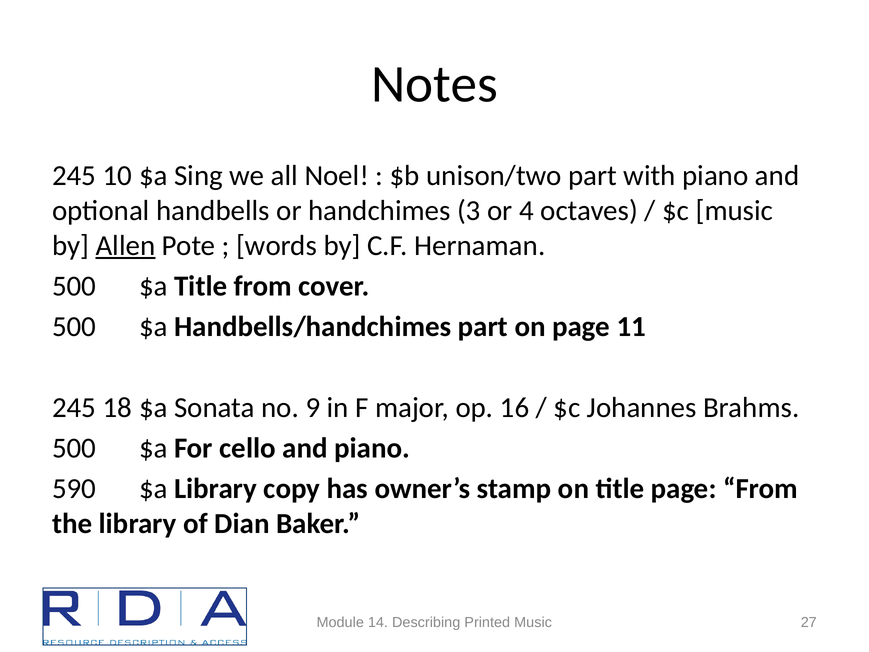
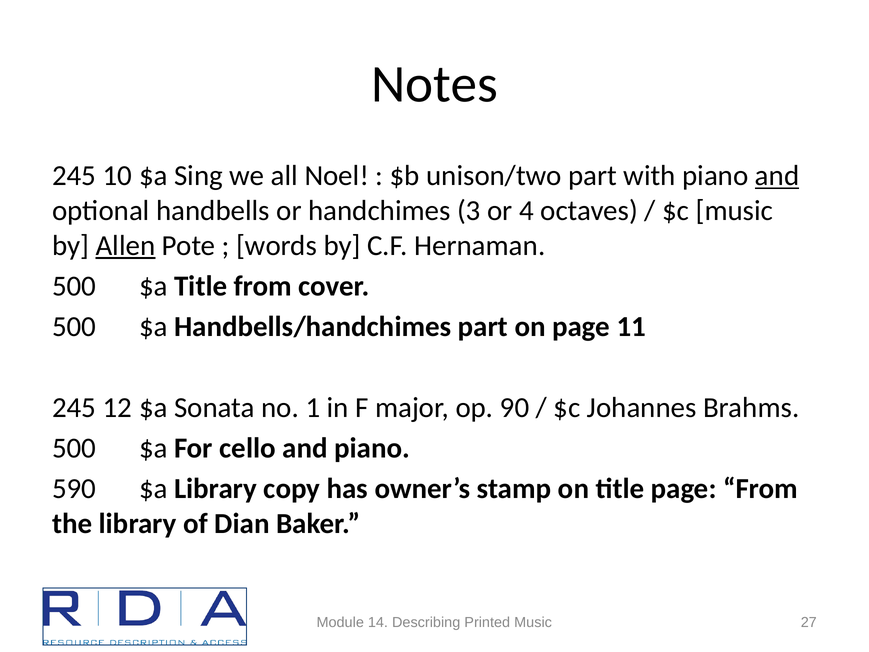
and at (777, 176) underline: none -> present
18: 18 -> 12
9: 9 -> 1
16: 16 -> 90
